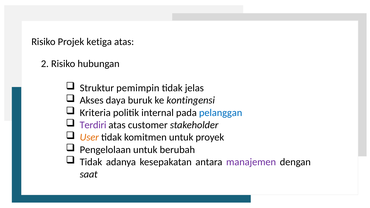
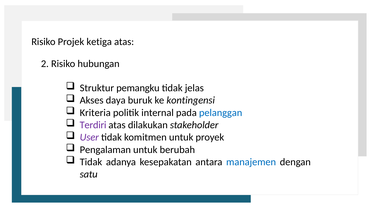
pemimpin: pemimpin -> pemangku
customer: customer -> dilakukan
User colour: orange -> purple
Pengelolaan: Pengelolaan -> Pengalaman
manajemen colour: purple -> blue
saat: saat -> satu
